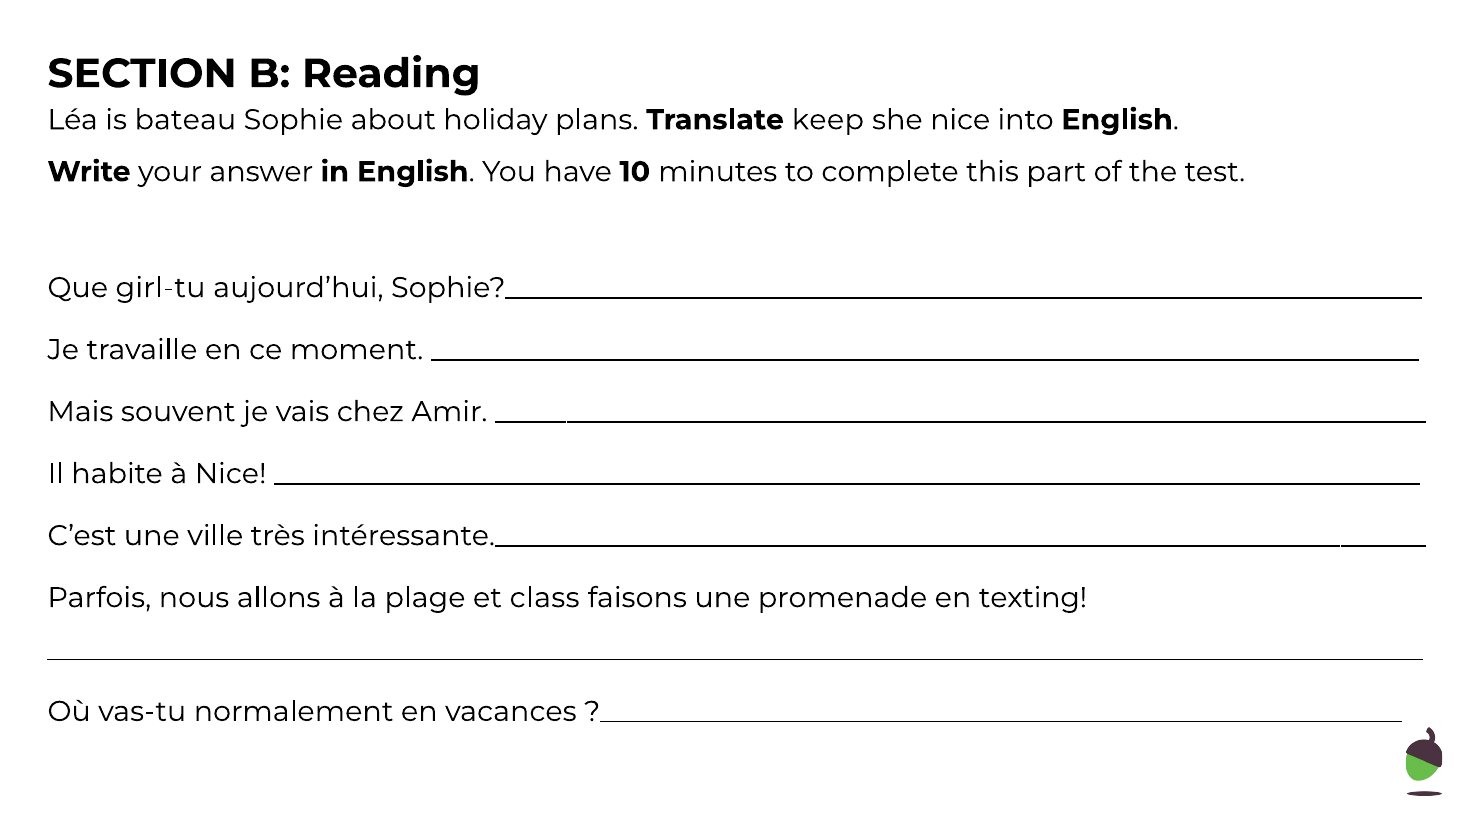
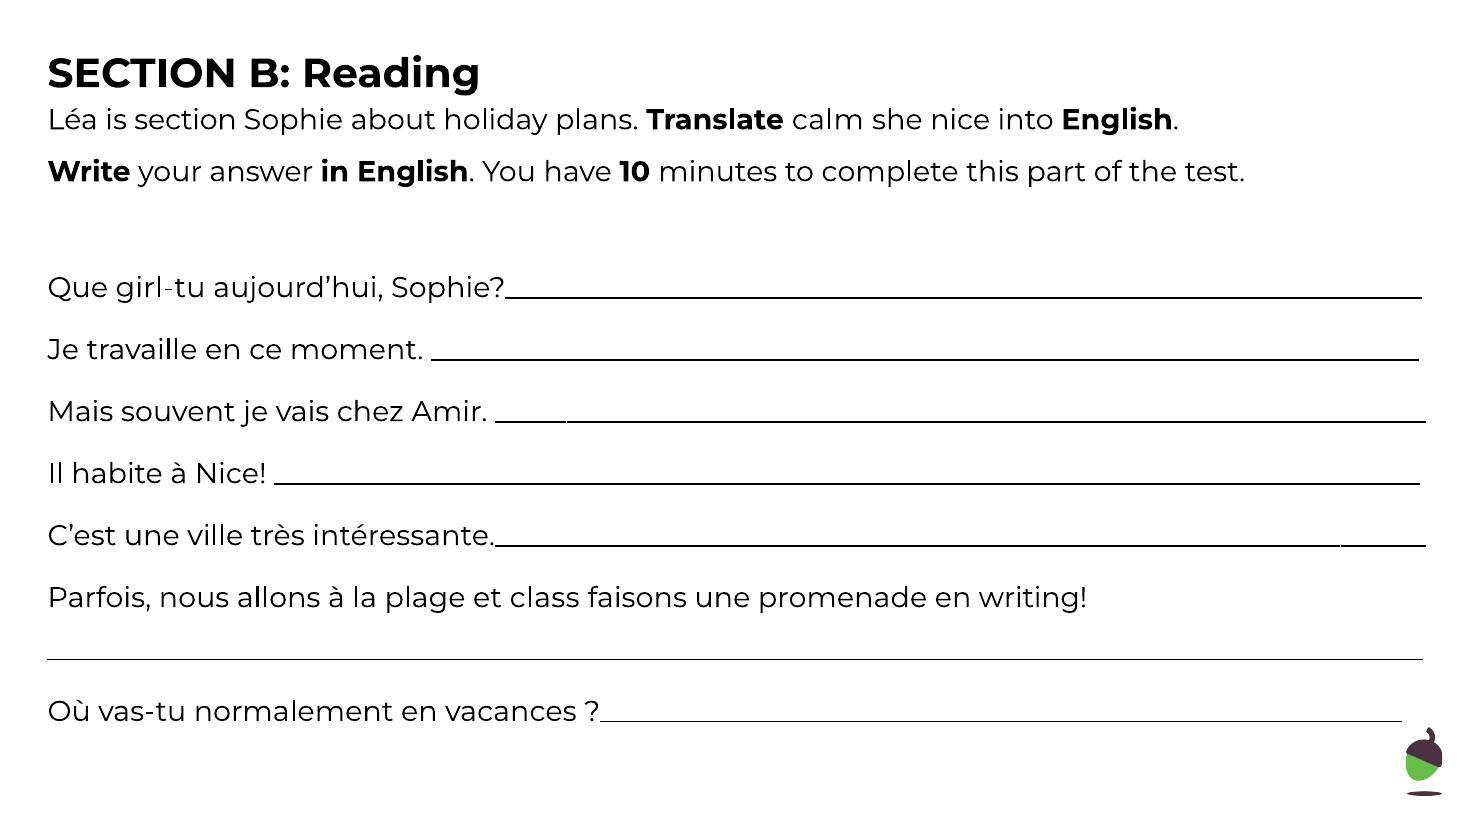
is bateau: bateau -> section
keep: keep -> calm
texting: texting -> writing
